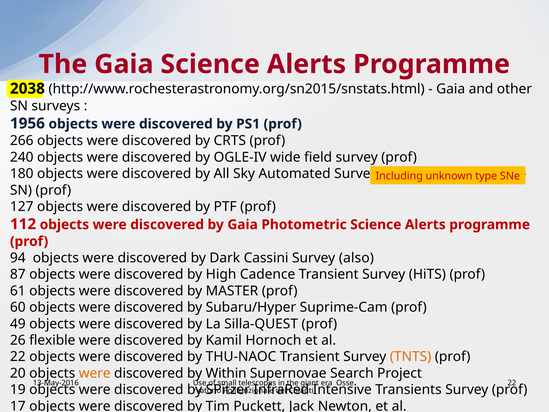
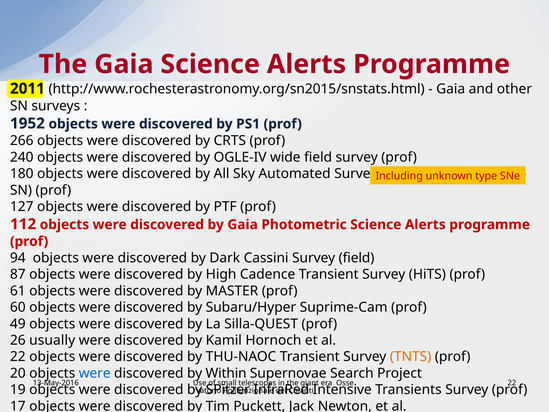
2038: 2038 -> 2011
1956: 1956 -> 1952
Survey also: also -> field
flexible: flexible -> usually
were at (95, 373) colour: orange -> blue
